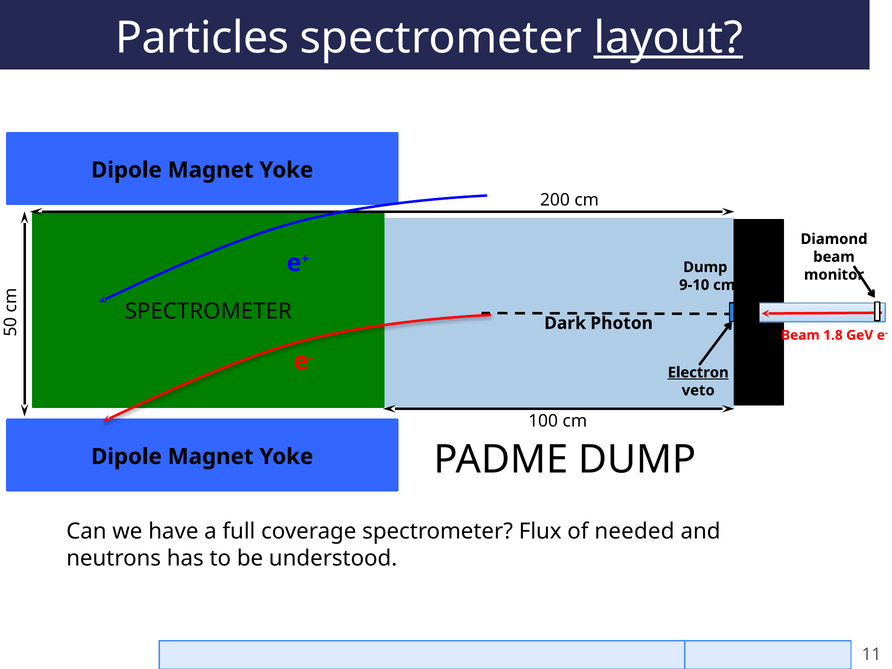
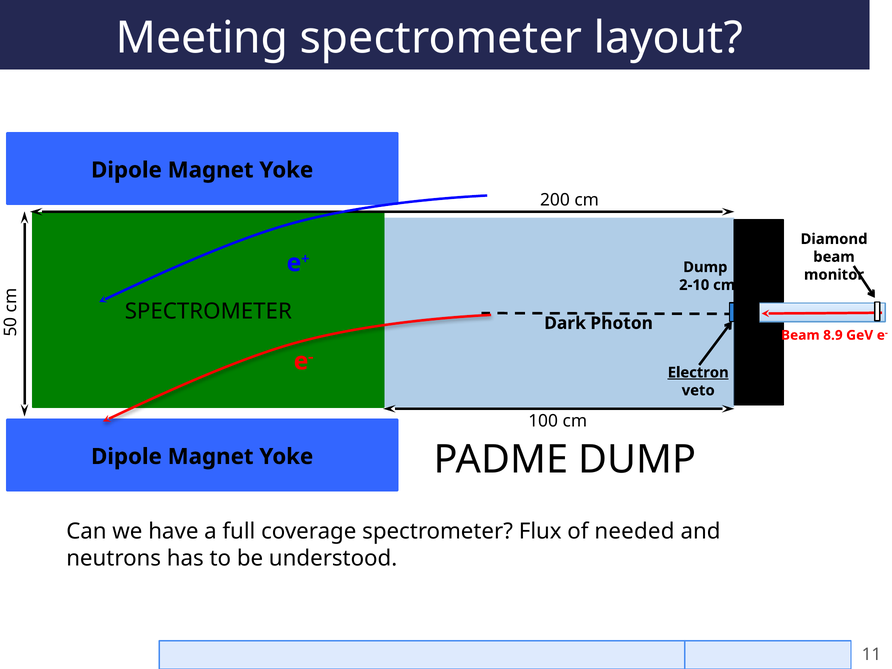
Particles at (202, 38): Particles -> Meeting
layout underline: present -> none
9-10: 9-10 -> 2-10
1.8: 1.8 -> 8.9
